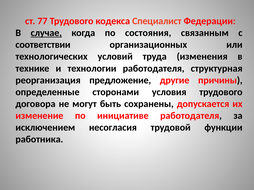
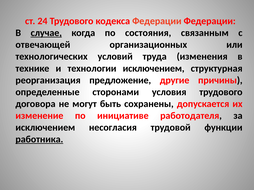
77: 77 -> 24
кодекса Специалист: Специалист -> Федерации
соответствии: соответствии -> отвечающей
технологии работодателя: работодателя -> исключением
работника underline: none -> present
